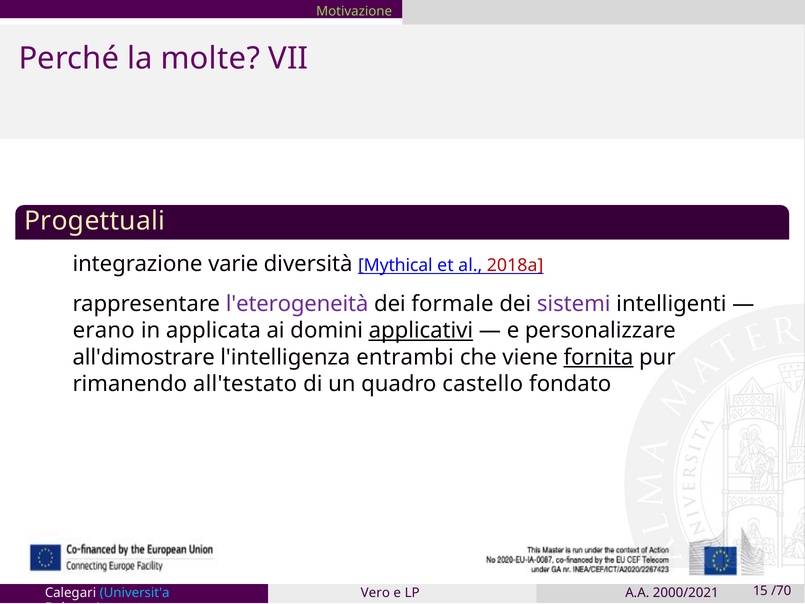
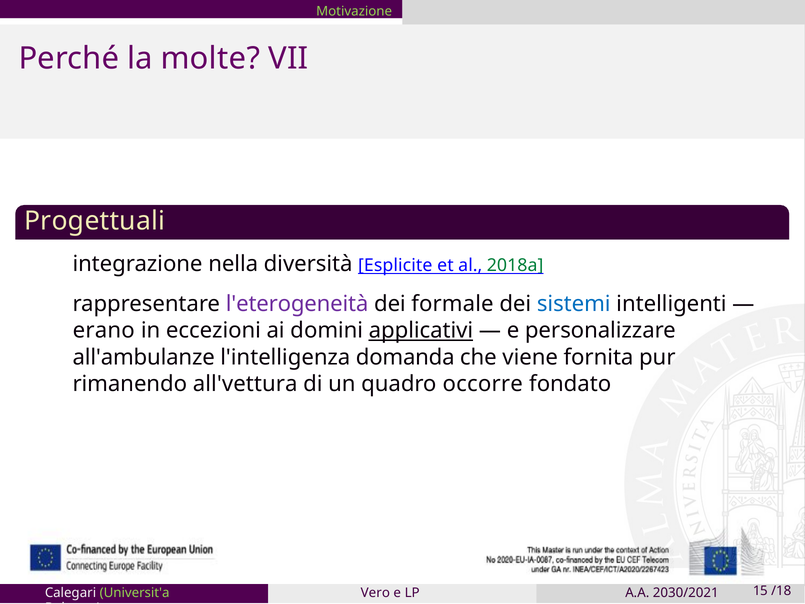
varie: varie -> nella
Mythical: Mythical -> Esplicite
2018a colour: red -> green
sistemi colour: purple -> blue
applicata: applicata -> eccezioni
all'dimostrare: all'dimostrare -> all'ambulanze
entrambi: entrambi -> domanda
fornita underline: present -> none
all'testato: all'testato -> all'vettura
castello: castello -> occorre
2000/2021: 2000/2021 -> 2030/2021
/70: /70 -> /18
Universit'a colour: light blue -> light green
